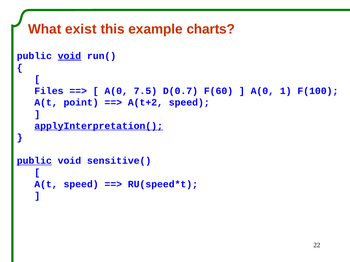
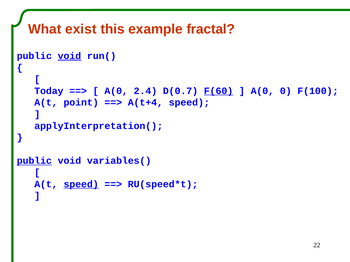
charts: charts -> fractal
Files: Files -> Today
7.5: 7.5 -> 2.4
F(60 underline: none -> present
1: 1 -> 0
A(t+2: A(t+2 -> A(t+4
applyInterpretation( underline: present -> none
sensitive(: sensitive( -> variables(
speed at (81, 184) underline: none -> present
